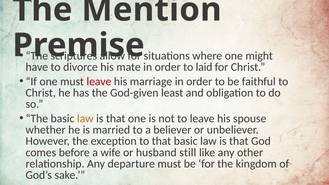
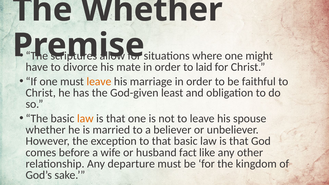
The Mention: Mention -> Whether
leave at (99, 81) colour: red -> orange
still: still -> fact
